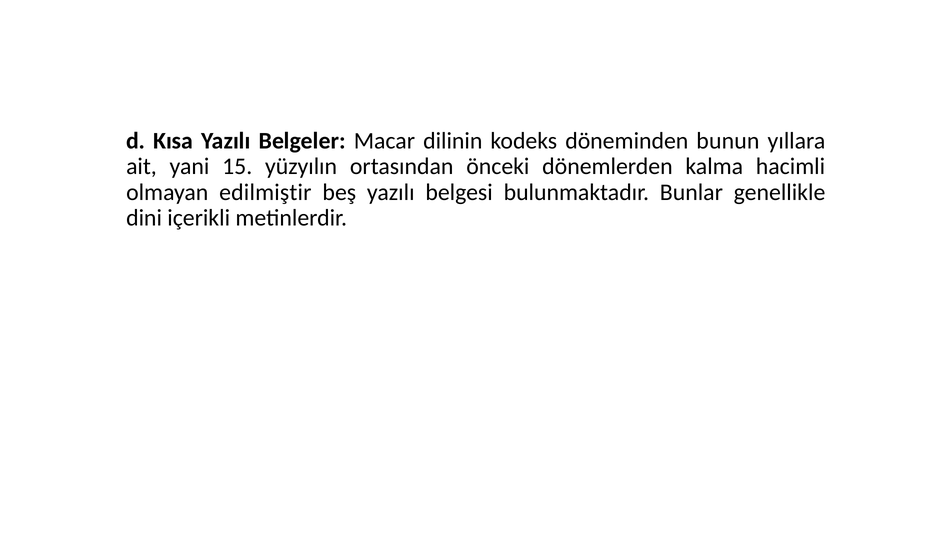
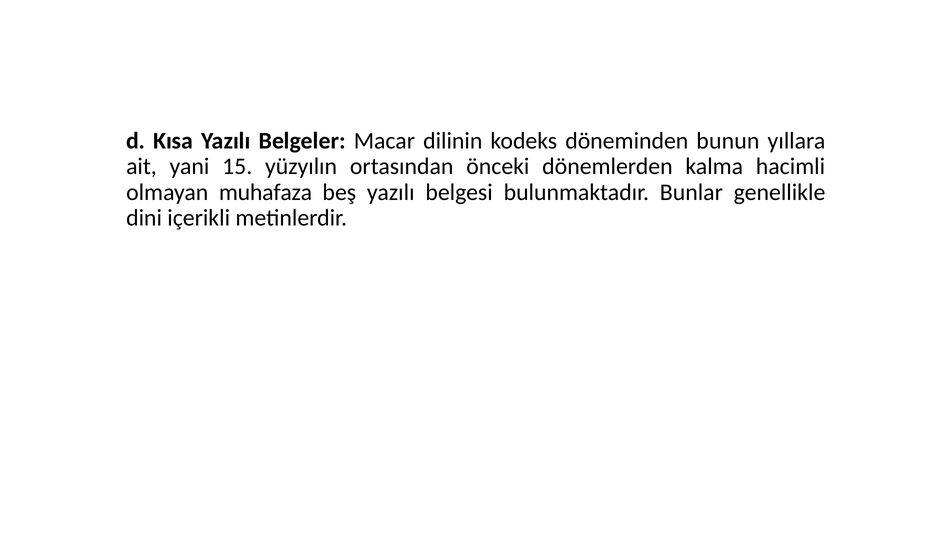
edilmiştir: edilmiştir -> muhafaza
